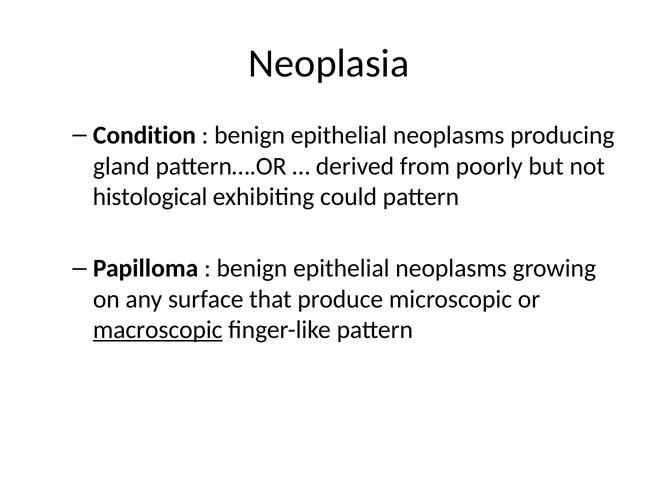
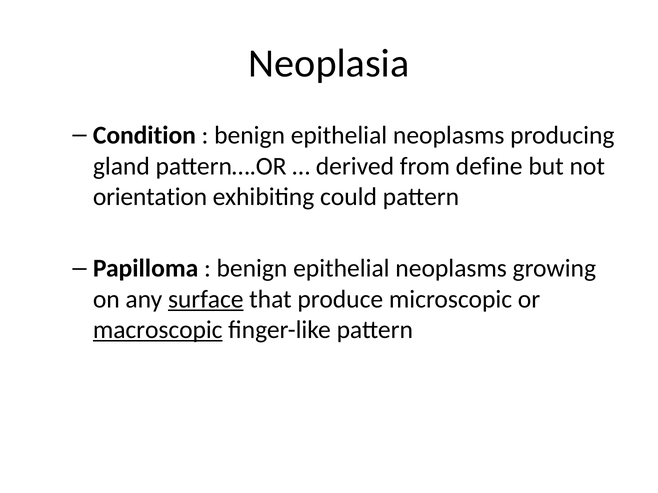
poorly: poorly -> define
histological: histological -> orientation
surface underline: none -> present
